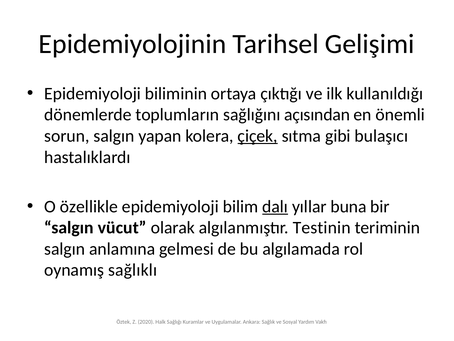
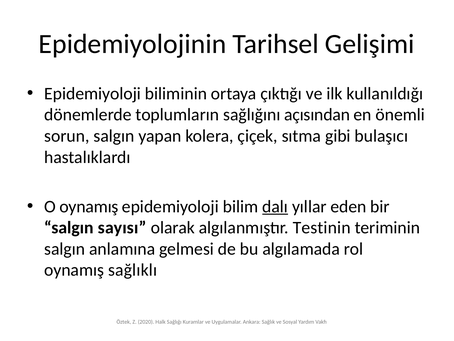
çiçek underline: present -> none
O özellikle: özellikle -> oynamış
buna: buna -> eden
vücut: vücut -> sayısı
